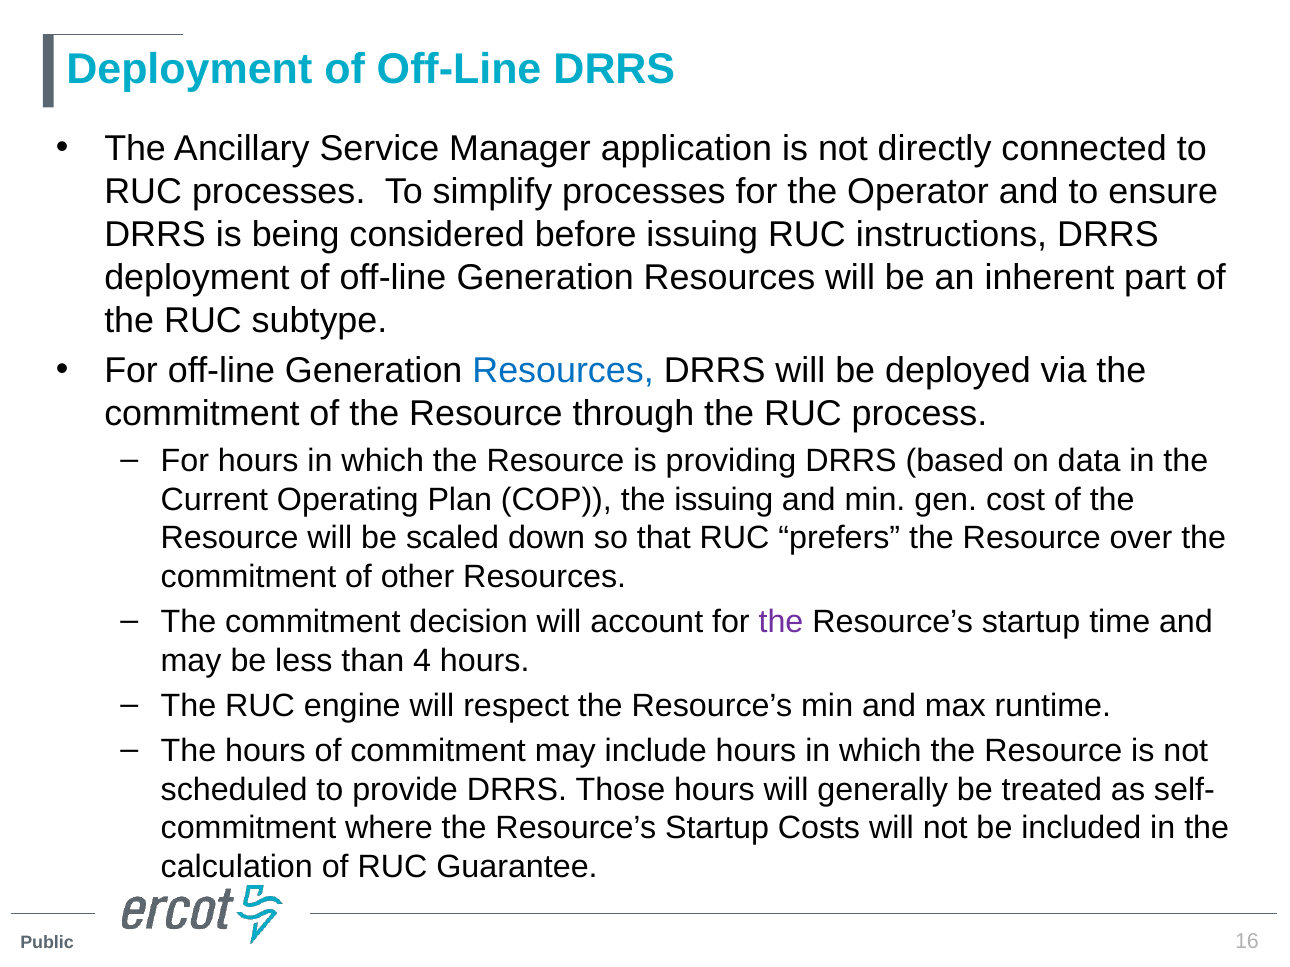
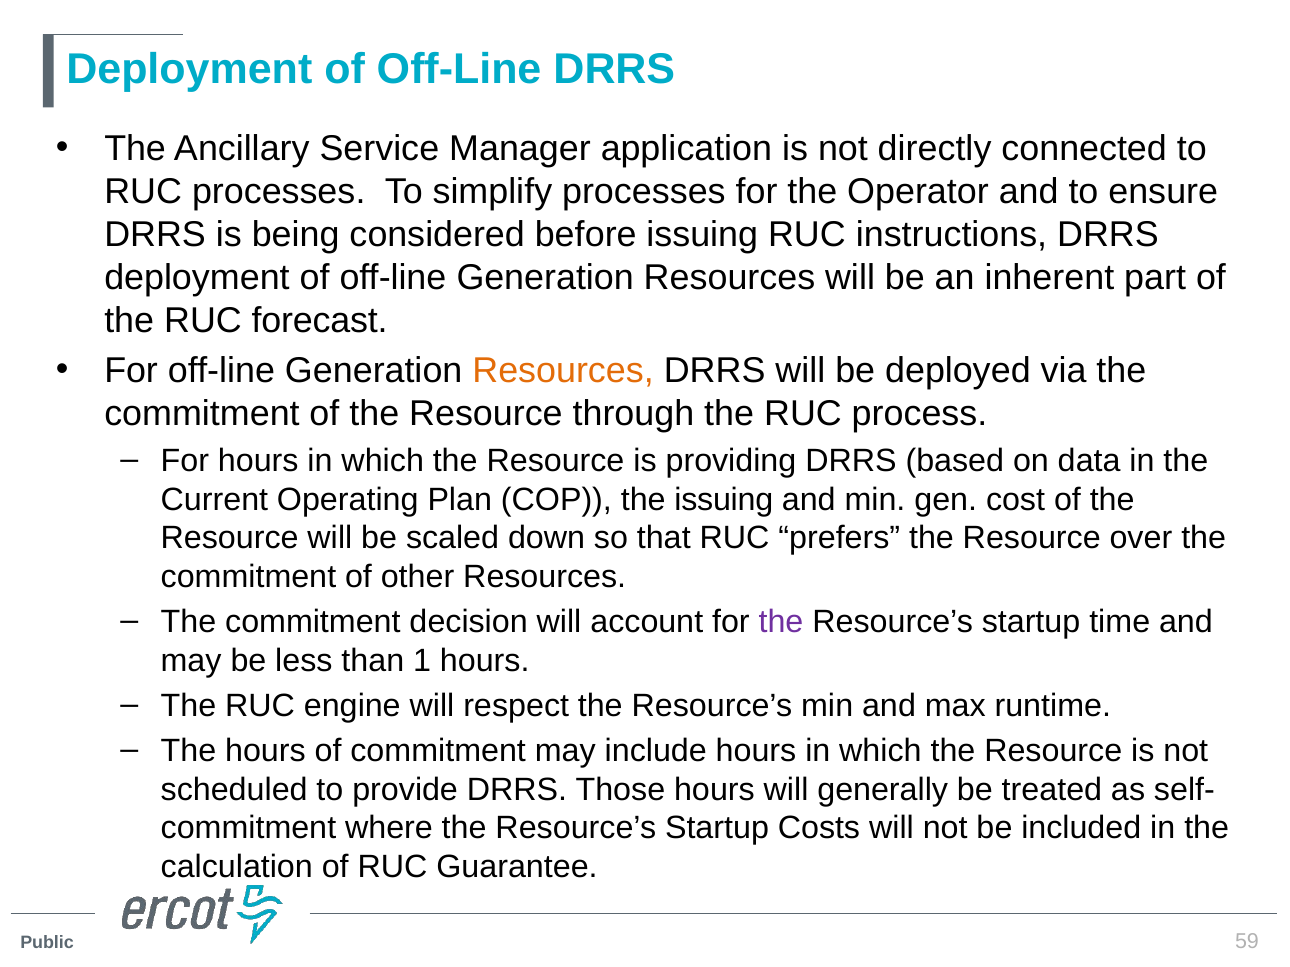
subtype: subtype -> forecast
Resources at (563, 371) colour: blue -> orange
4: 4 -> 1
16: 16 -> 59
